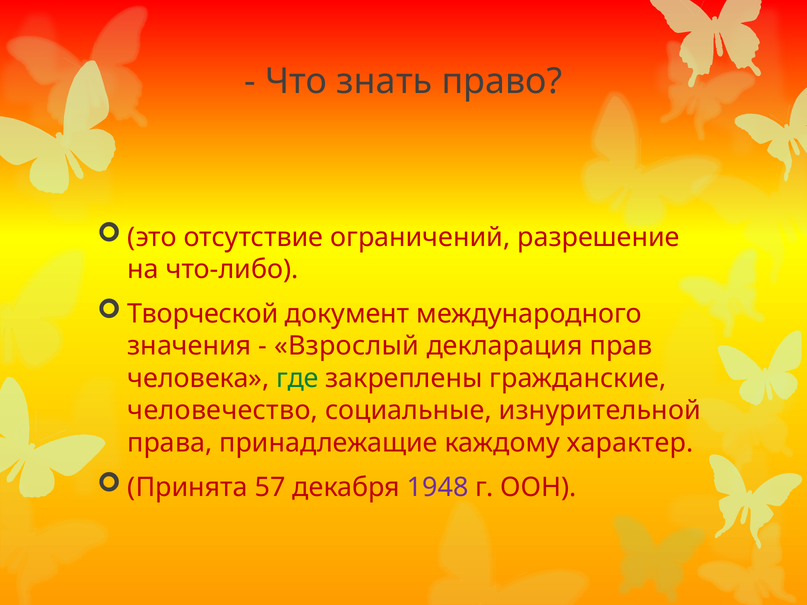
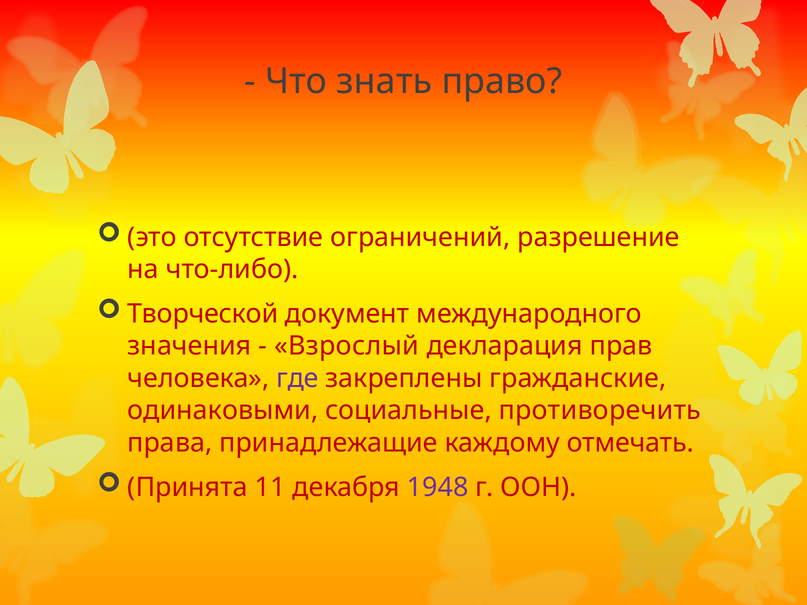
где colour: green -> purple
человечество: человечество -> одинаковыми
изнурительной: изнурительной -> противоречить
характер: характер -> отмечать
57: 57 -> 11
